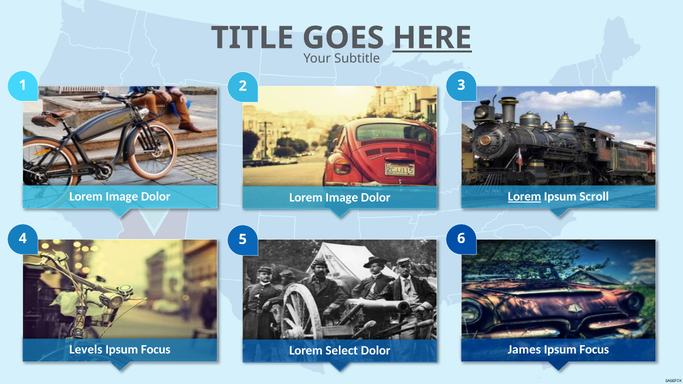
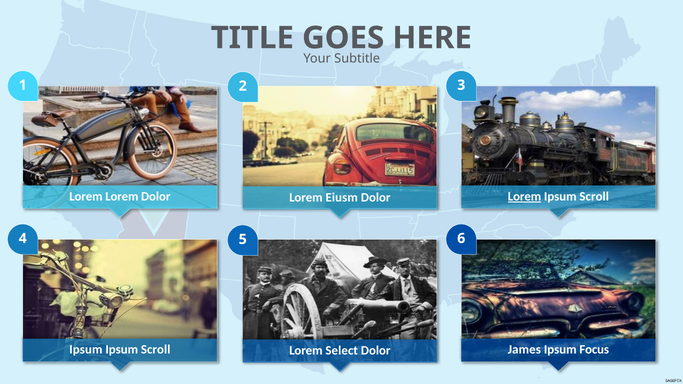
HERE underline: present -> none
Image at (122, 197): Image -> Lorem
Image at (342, 197): Image -> Eiusm
Levels at (86, 350): Levels -> Ipsum
Focus at (156, 350): Focus -> Scroll
